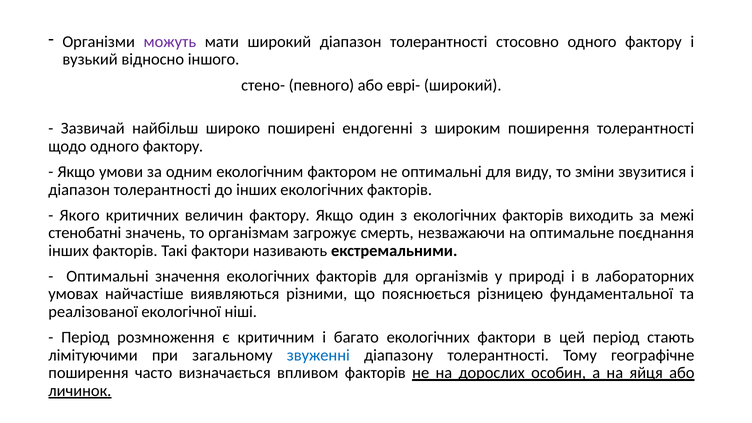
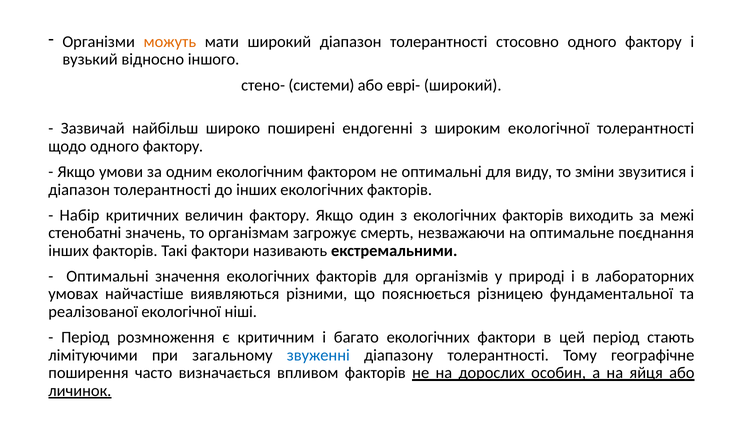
можуть colour: purple -> orange
певного: певного -> системи
широким поширення: поширення -> екологічної
Якого: Якого -> Набір
